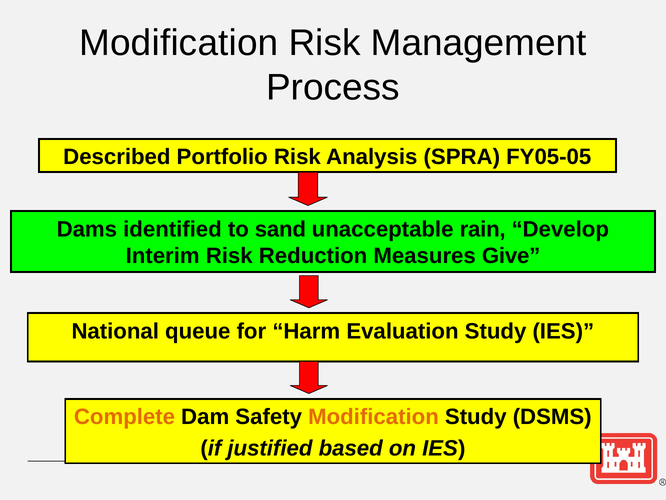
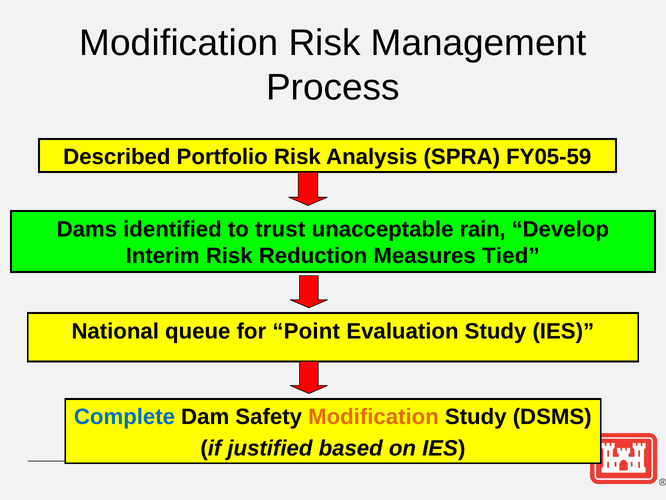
FY05-05: FY05-05 -> FY05-59
sand: sand -> trust
Give: Give -> Tied
Harm: Harm -> Point
Complete colour: orange -> blue
